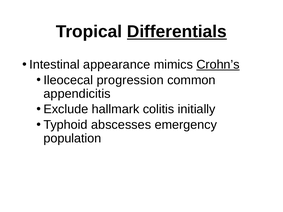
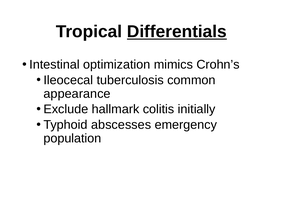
appearance: appearance -> optimization
Crohn’s underline: present -> none
progression: progression -> tuberculosis
appendicitis: appendicitis -> appearance
